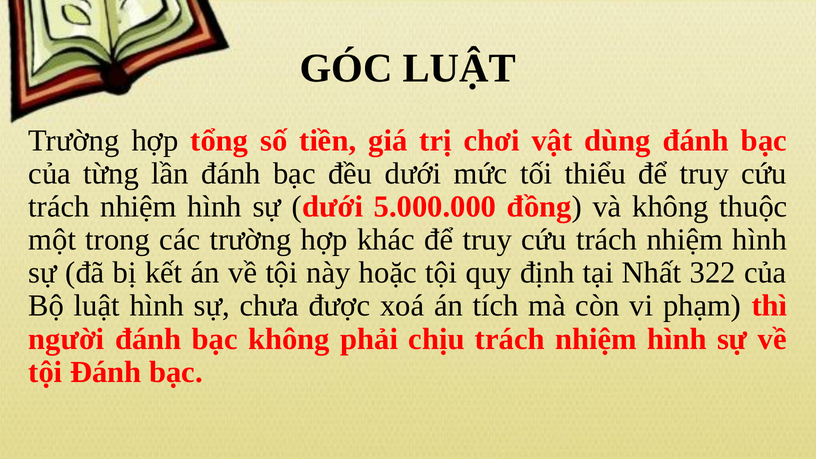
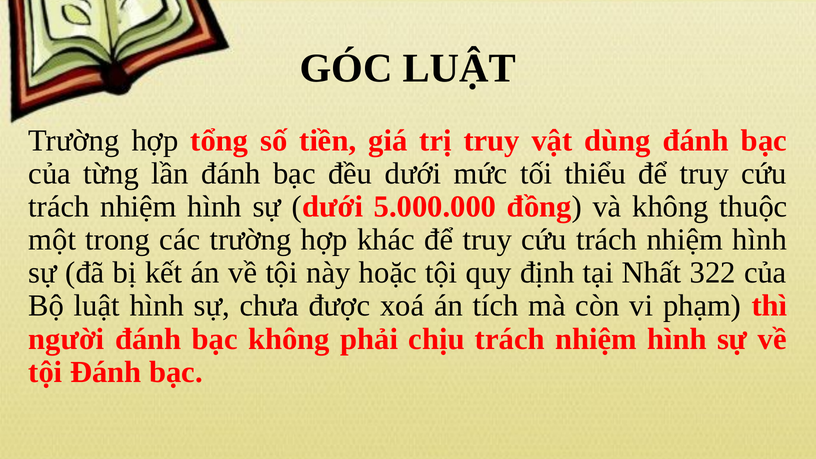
trị chơi: chơi -> truy
